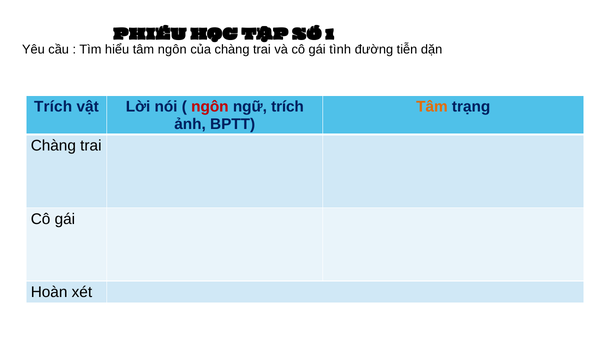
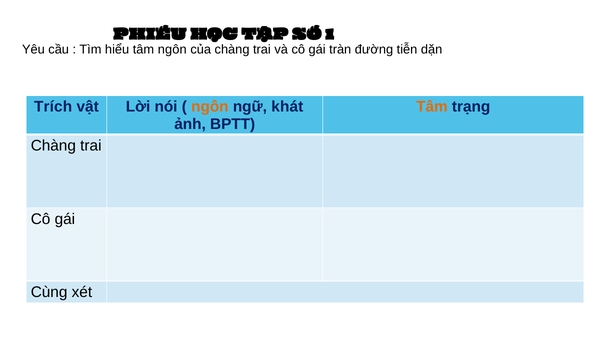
tình: tình -> tràn
ngôn at (210, 107) colour: red -> orange
ngữ trích: trích -> khát
Hoàn: Hoàn -> Cùng
